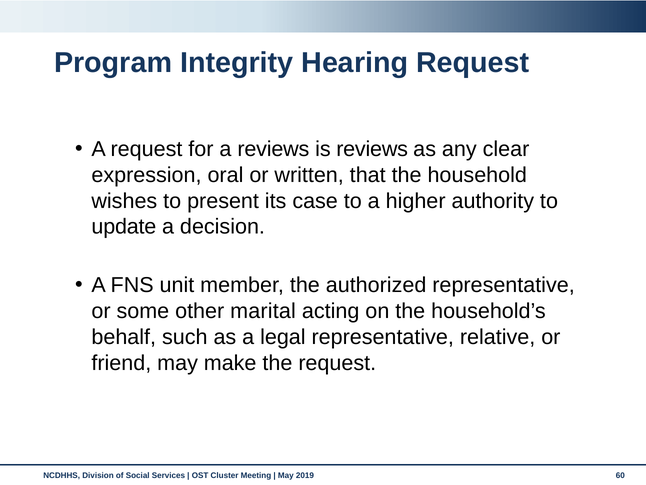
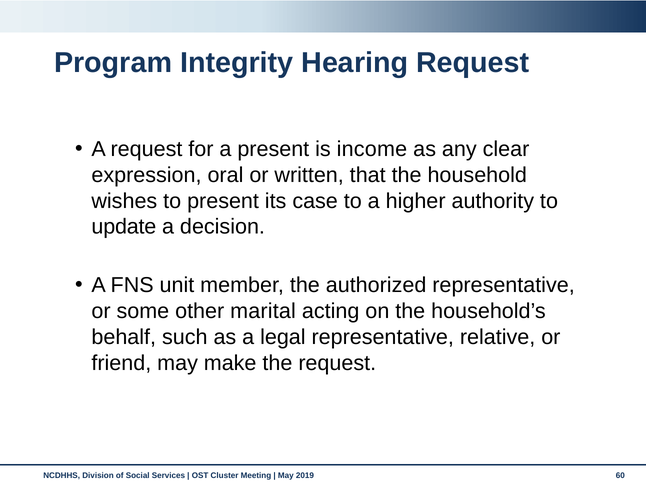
a reviews: reviews -> present
is reviews: reviews -> income
